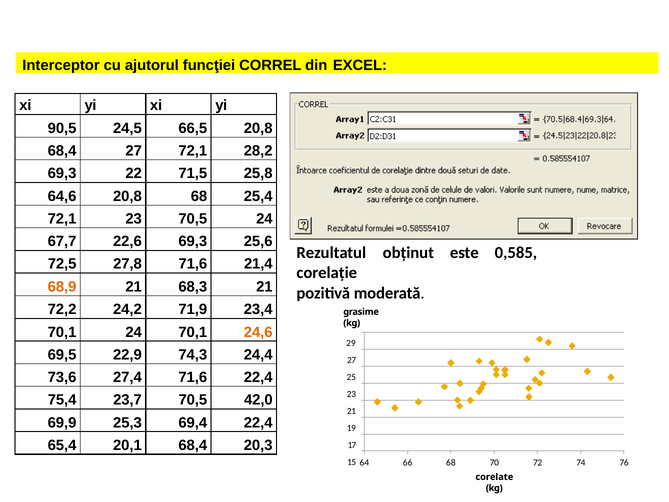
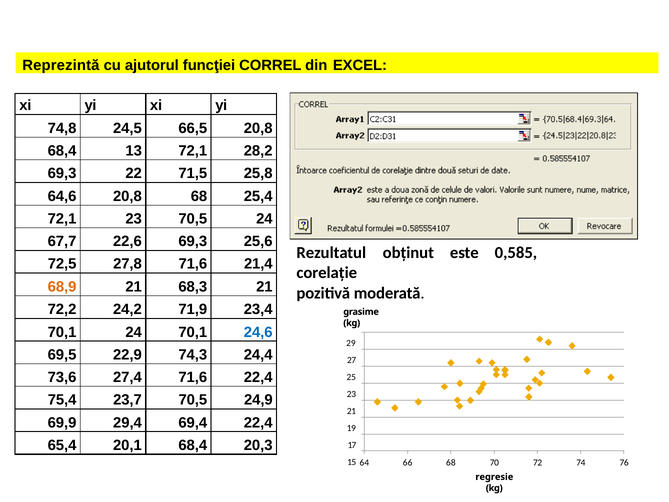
Interceptor: Interceptor -> Reprezintă
90,5: 90,5 -> 74,8
68,4 27: 27 -> 13
24,6 colour: orange -> blue
42,0: 42,0 -> 24,9
25,3: 25,3 -> 29,4
corelate: corelate -> regresie
